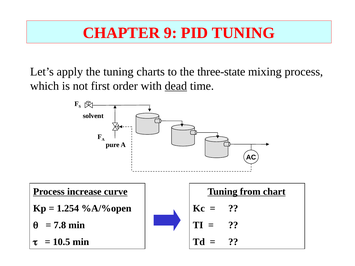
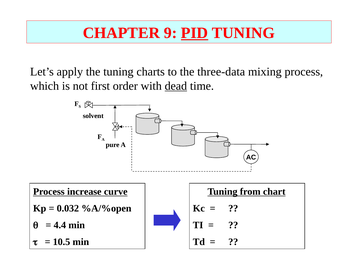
PID underline: none -> present
three-state: three-state -> three-data
1.254: 1.254 -> 0.032
7.8: 7.8 -> 4.4
